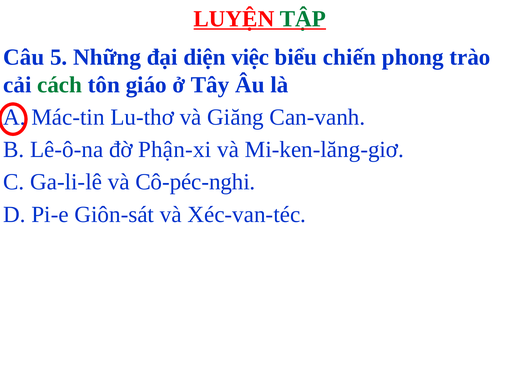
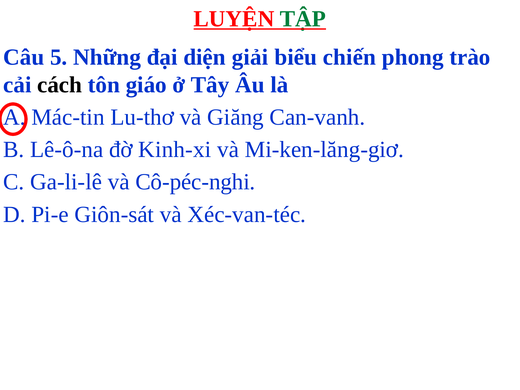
việc: việc -> giải
cách colour: green -> black
Phận-xi: Phận-xi -> Kinh-xi
